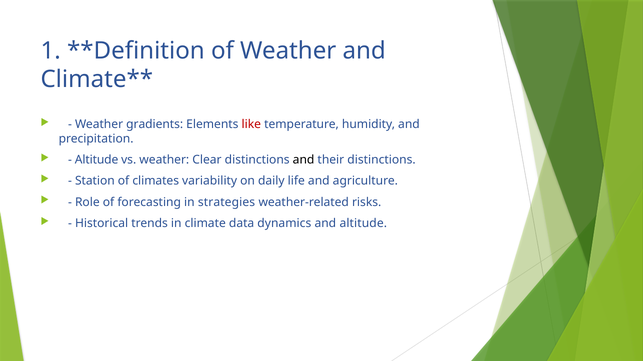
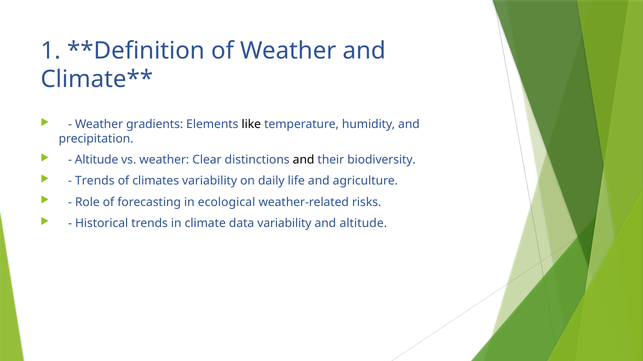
like colour: red -> black
their distinctions: distinctions -> biodiversity
Station at (95, 181): Station -> Trends
strategies: strategies -> ecological
data dynamics: dynamics -> variability
